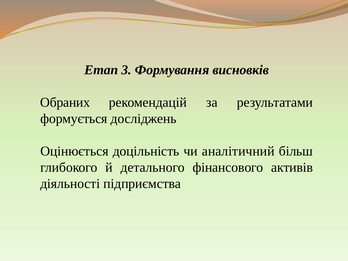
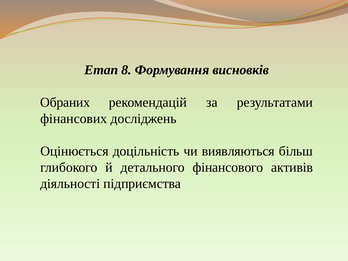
3: 3 -> 8
формується: формується -> фінансових
аналітичний: аналітичний -> виявляються
